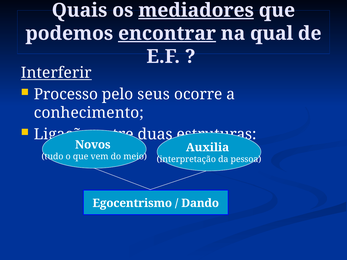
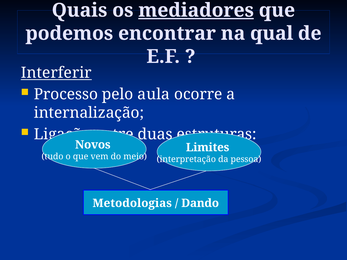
encontrar underline: present -> none
seus: seus -> aula
conhecimento: conhecimento -> internalização
Auxilia: Auxilia -> Limites
Egocentrismo: Egocentrismo -> Metodologias
